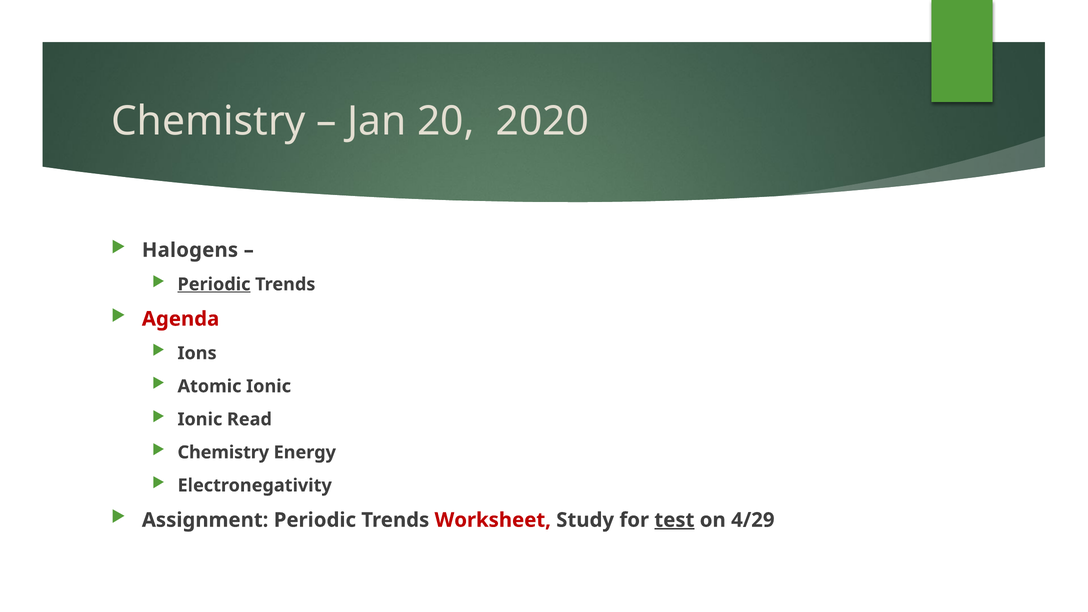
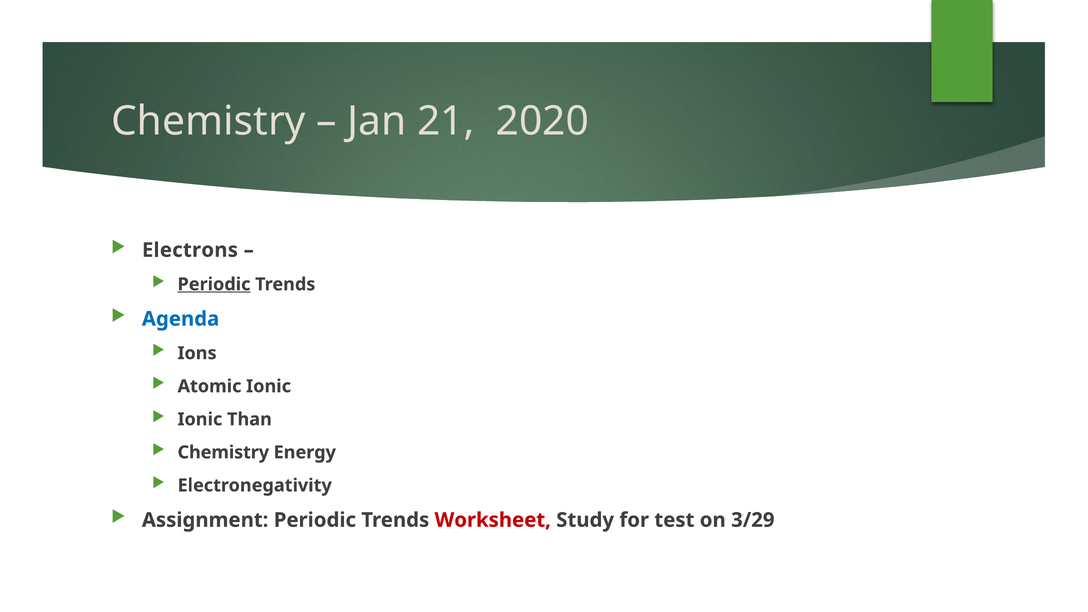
20: 20 -> 21
Halogens: Halogens -> Electrons
Agenda colour: red -> blue
Read: Read -> Than
test underline: present -> none
4/29: 4/29 -> 3/29
